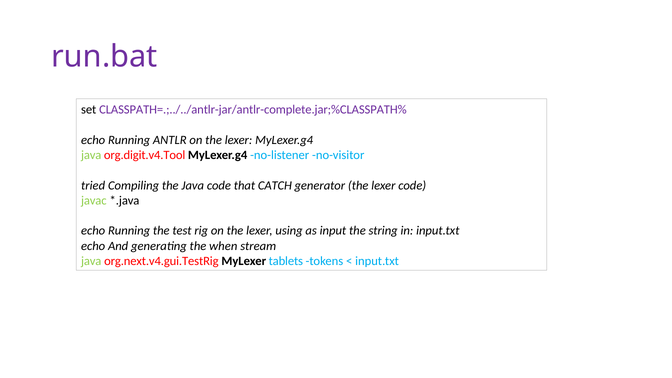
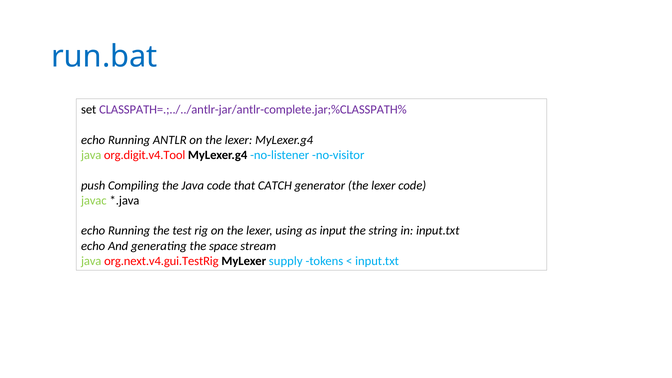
run.bat colour: purple -> blue
tried: tried -> push
when: when -> space
tablets: tablets -> supply
